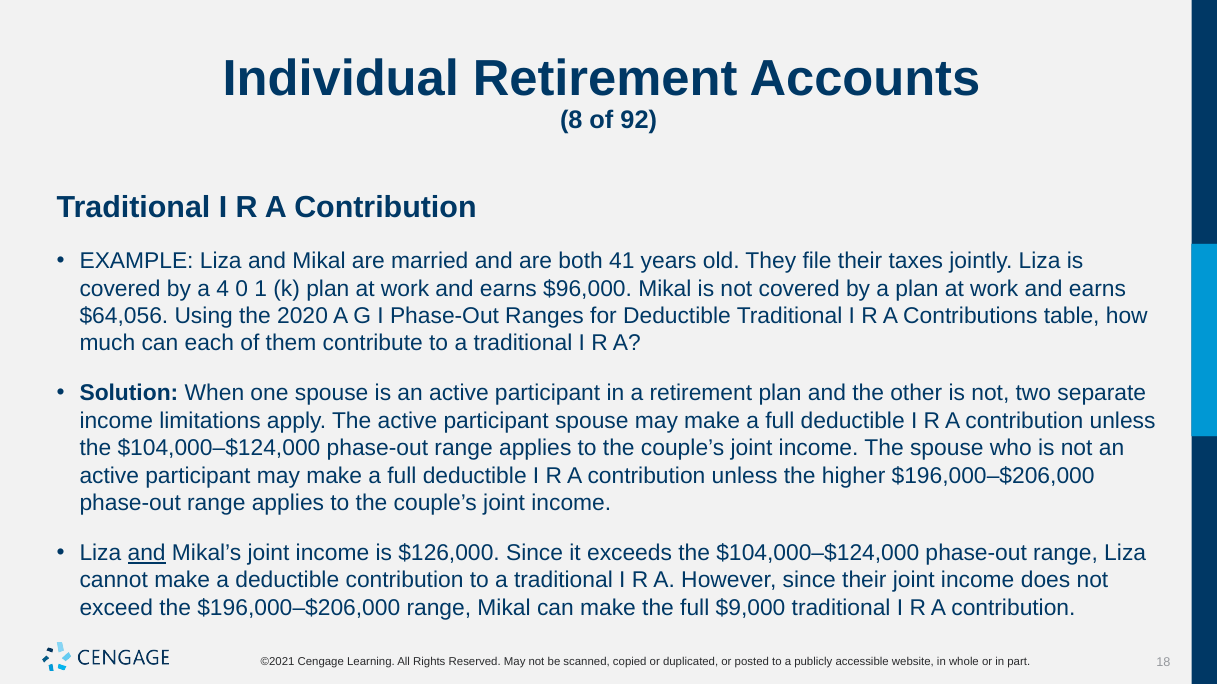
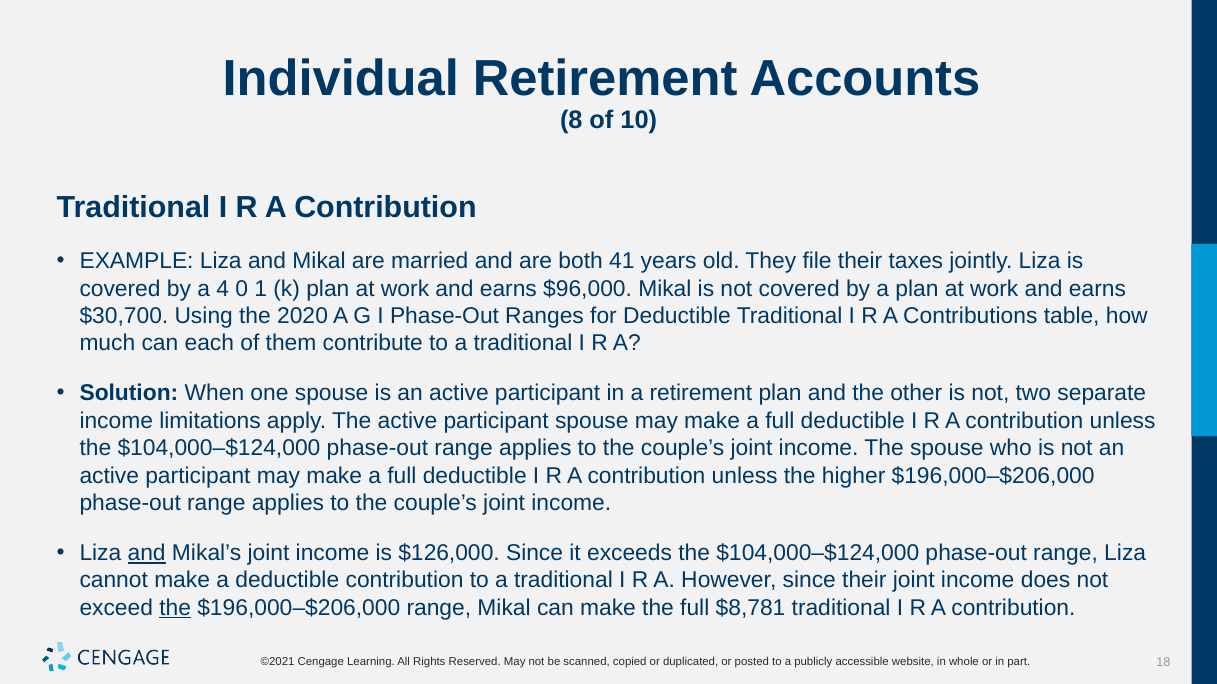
92: 92 -> 10
$64,056: $64,056 -> $30,700
the at (175, 608) underline: none -> present
$9,000: $9,000 -> $8,781
